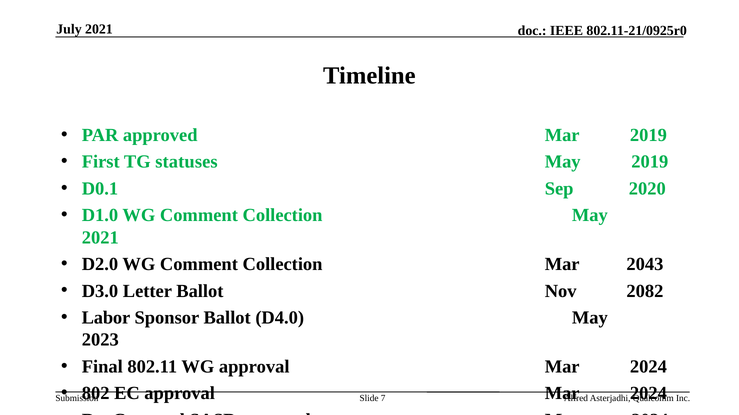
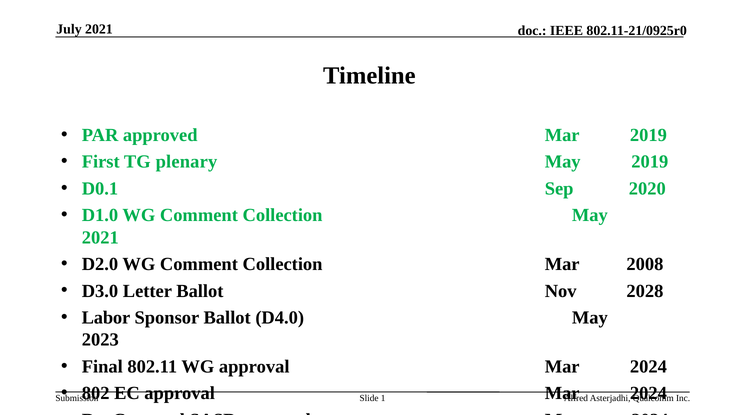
statuses: statuses -> plenary
2043: 2043 -> 2008
2082: 2082 -> 2028
7: 7 -> 1
